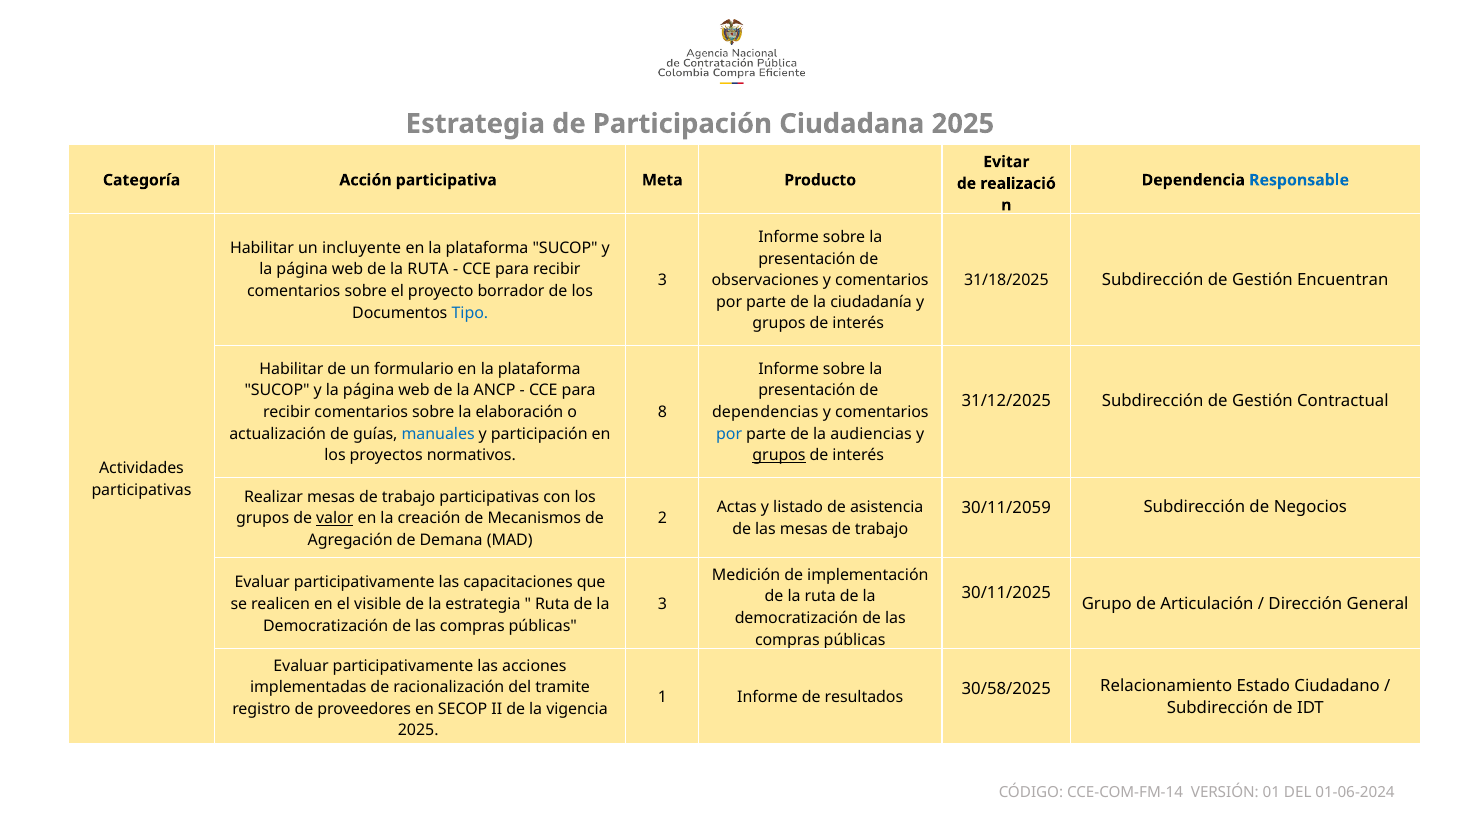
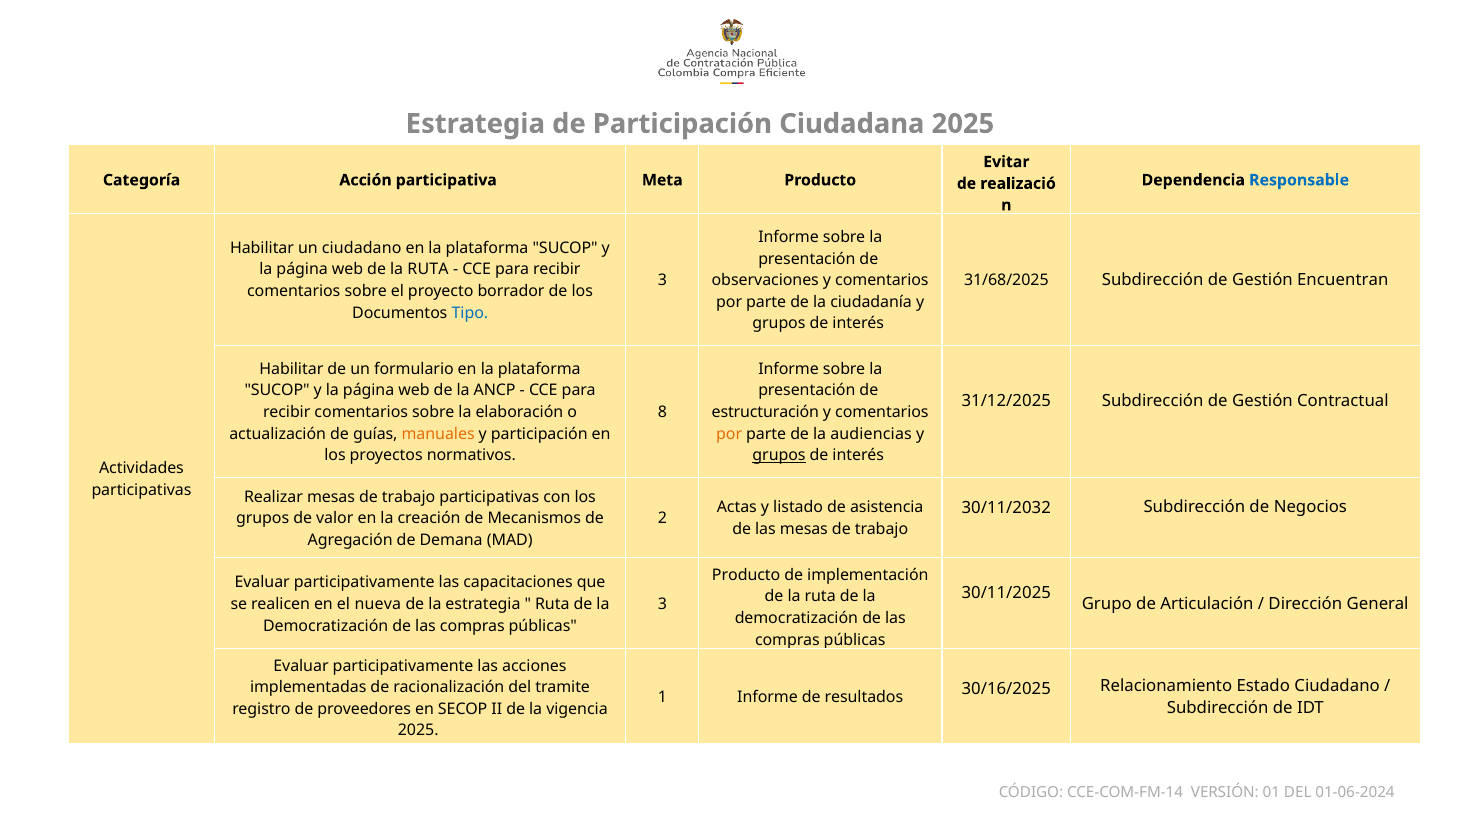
un incluyente: incluyente -> ciudadano
31/18/2025: 31/18/2025 -> 31/68/2025
dependencias: dependencias -> estructuración
manuales colour: blue -> orange
por at (729, 434) colour: blue -> orange
30/11/2059: 30/11/2059 -> 30/11/2032
valor underline: present -> none
Medición at (746, 575): Medición -> Producto
visible: visible -> nueva
30/58/2025: 30/58/2025 -> 30/16/2025
